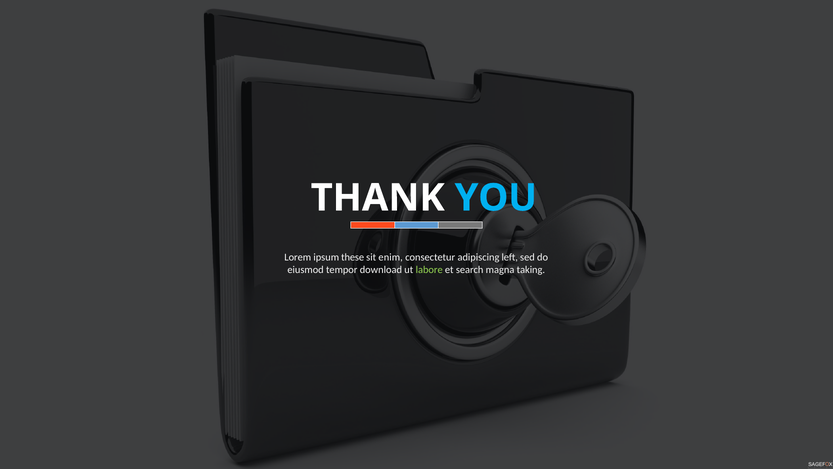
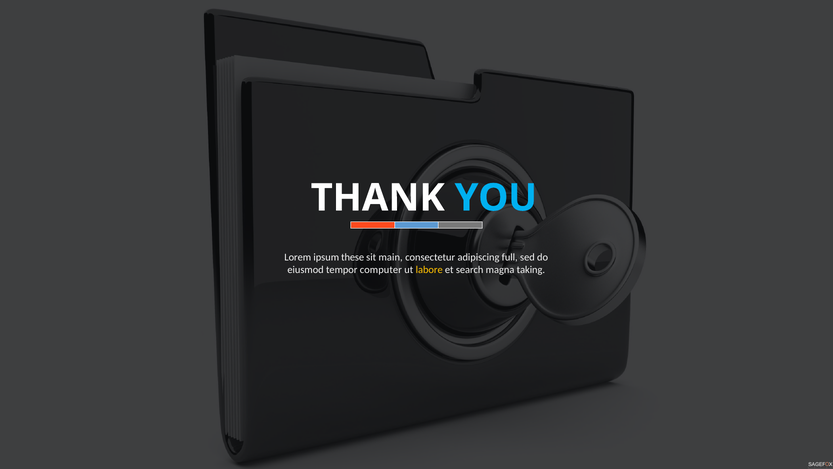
enim: enim -> main
left: left -> full
download: download -> computer
labore colour: light green -> yellow
